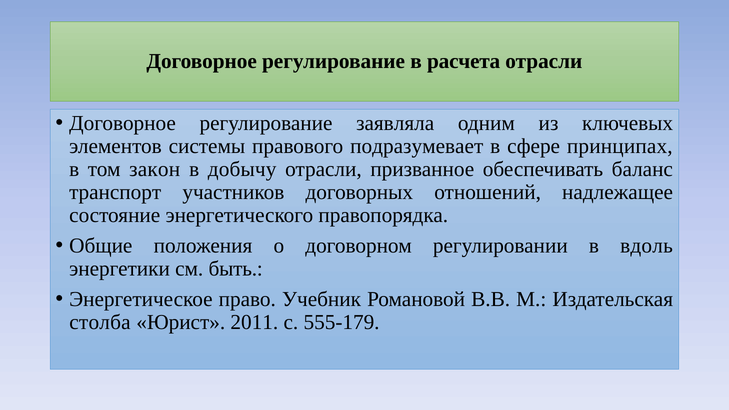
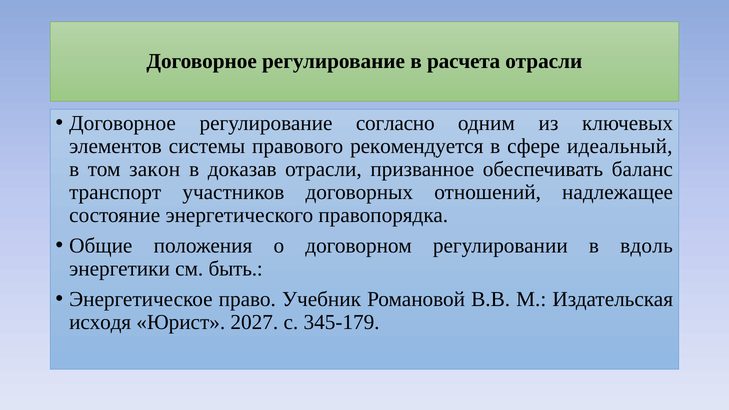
заявляла: заявляла -> согласно
подразумевает: подразумевает -> рекомендуется
принципах: принципах -> идеальный
добычу: добычу -> доказав
столба: столба -> исходя
2011: 2011 -> 2027
555-179: 555-179 -> 345-179
